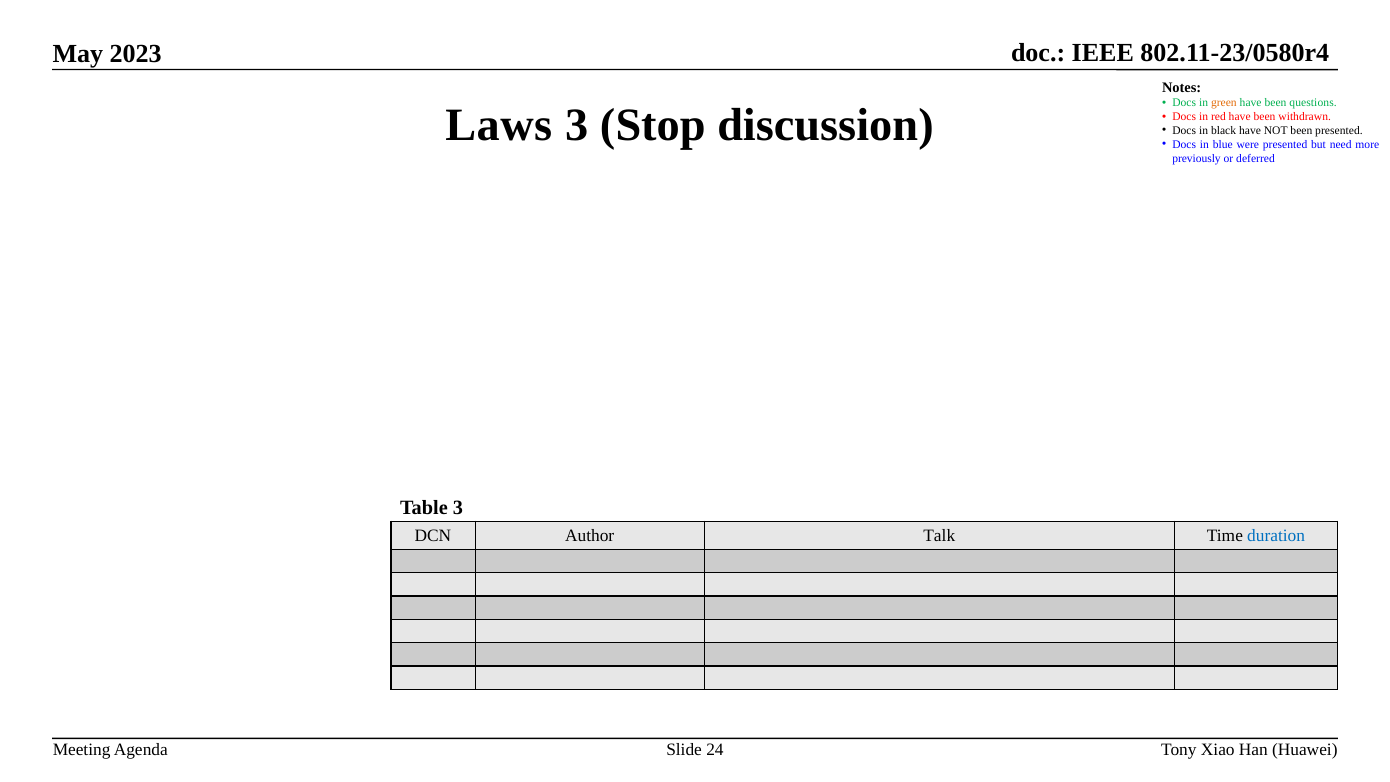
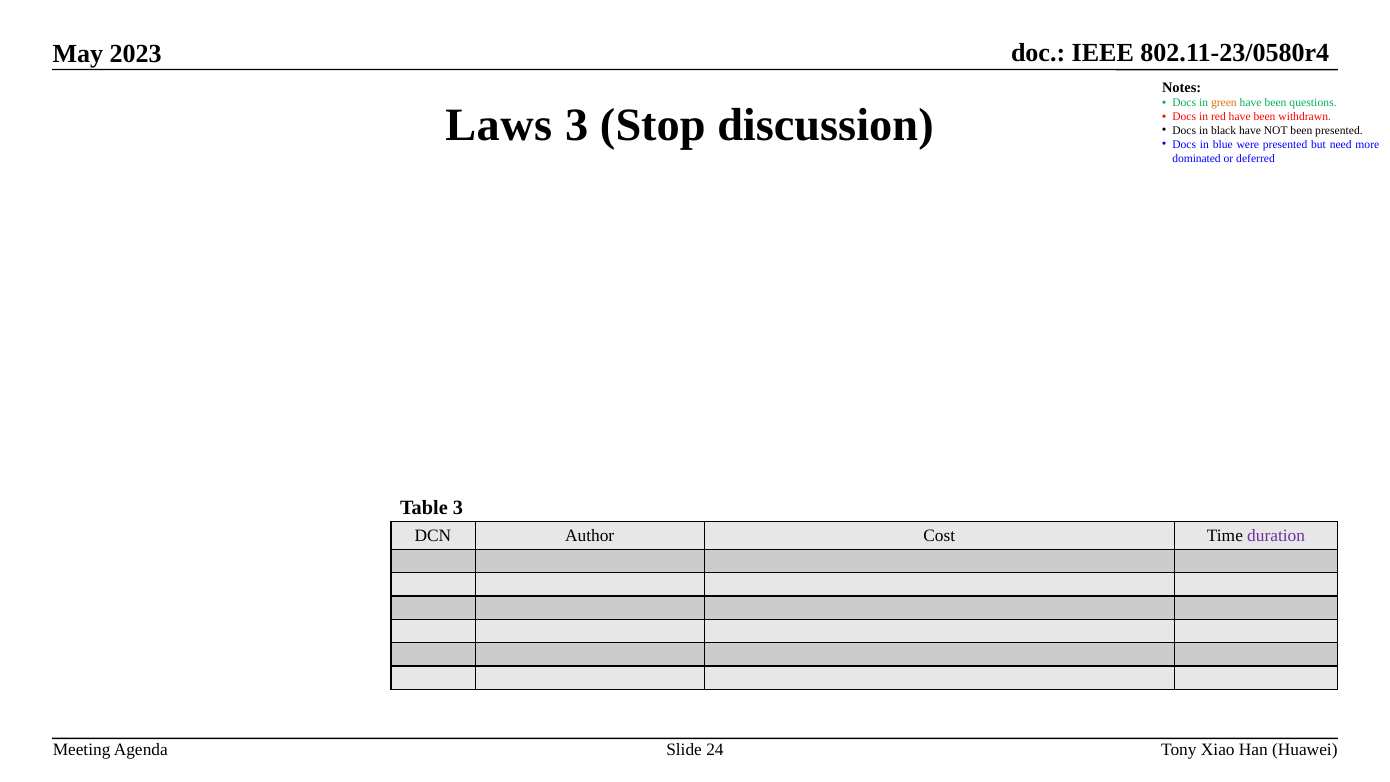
previously: previously -> dominated
Talk: Talk -> Cost
duration colour: blue -> purple
